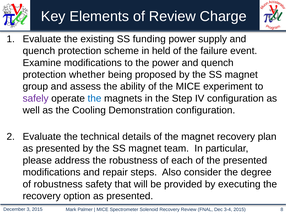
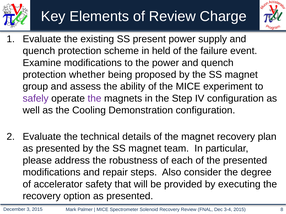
funding: funding -> present
the at (95, 99) colour: blue -> purple
of robustness: robustness -> accelerator
